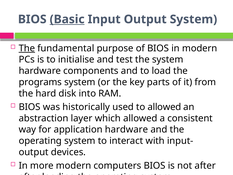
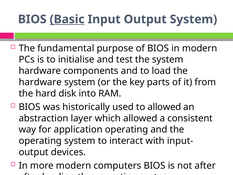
The at (27, 48) underline: present -> none
programs at (40, 82): programs -> hardware
application hardware: hardware -> operating
